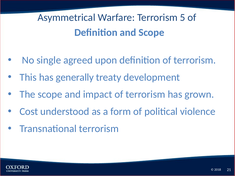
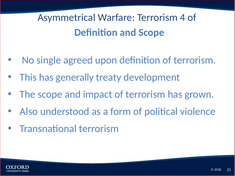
5: 5 -> 4
Cost: Cost -> Also
